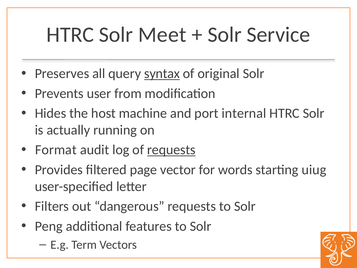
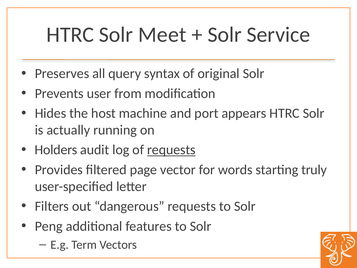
syntax underline: present -> none
internal: internal -> appears
Format: Format -> Holders
uiug: uiug -> truly
